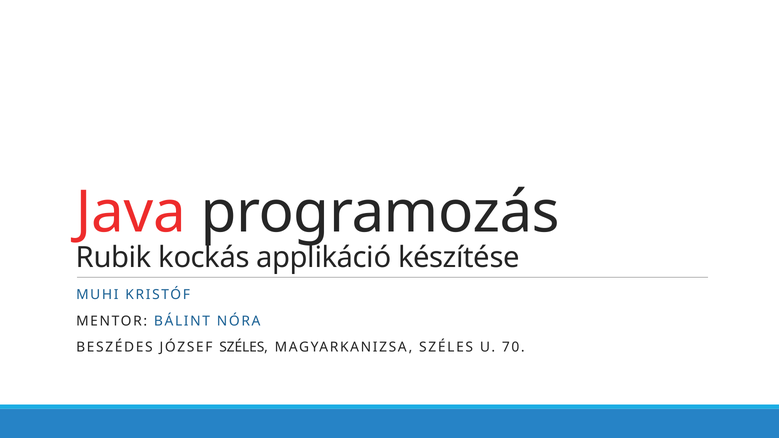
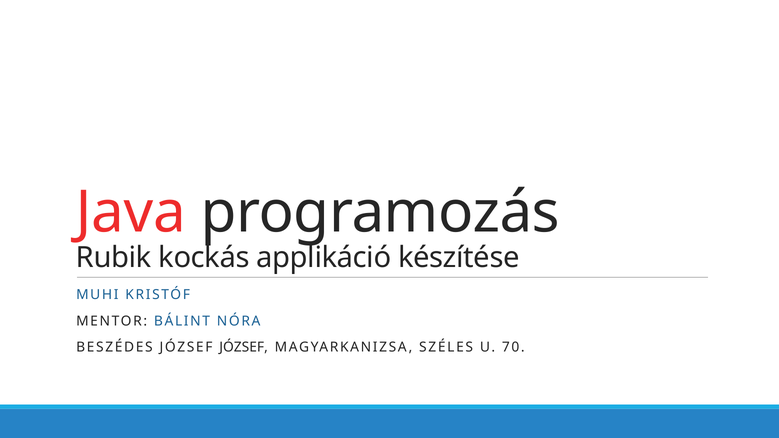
JÓZSEF SZÉLES: SZÉLES -> JÓZSEF
